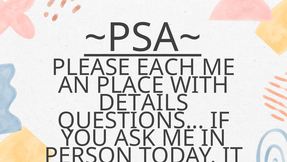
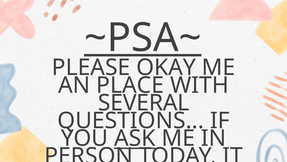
EACH: EACH -> OKAY
DETAILS: DETAILS -> SEVERAL
ASK underline: none -> present
